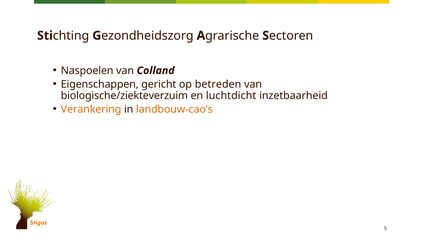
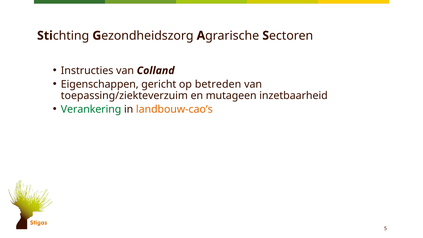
Naspoelen: Naspoelen -> Instructies
biologische/ziekteverzuim: biologische/ziekteverzuim -> toepassing/ziekteverzuim
luchtdicht: luchtdicht -> mutageen
Verankering colour: orange -> green
